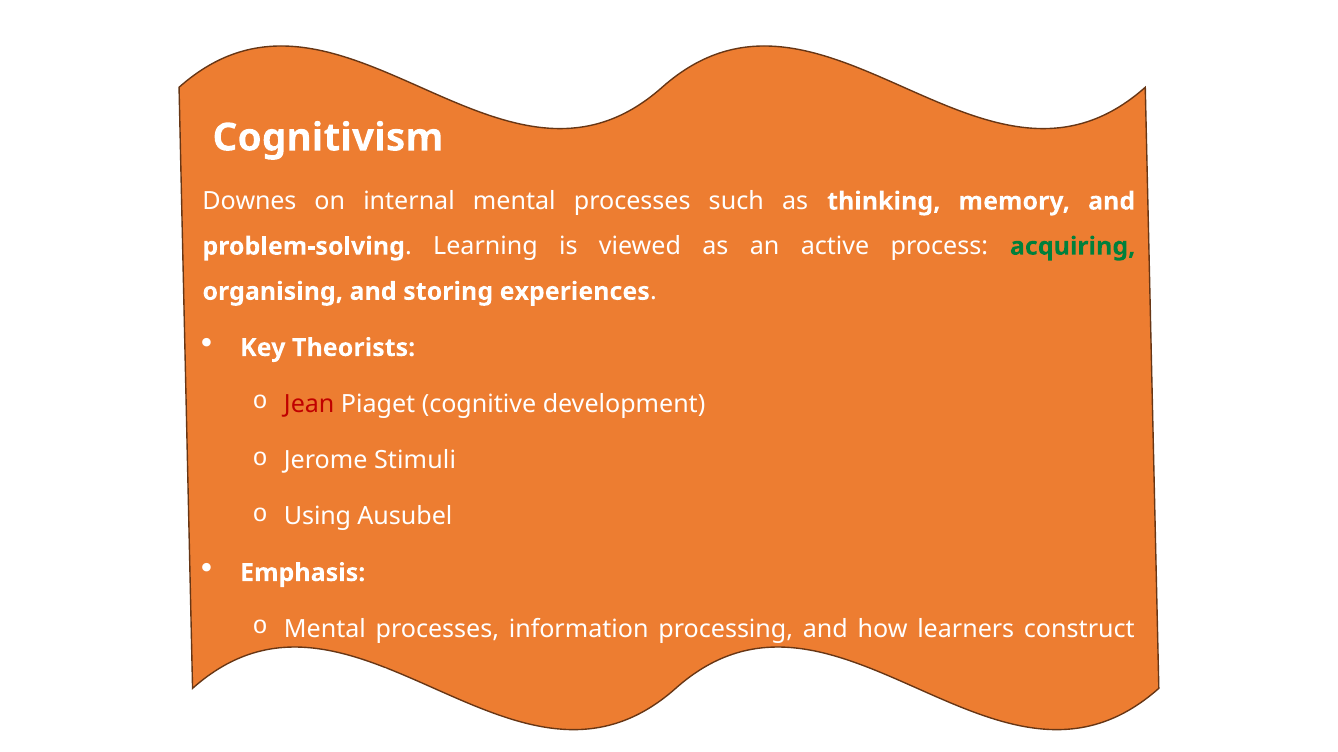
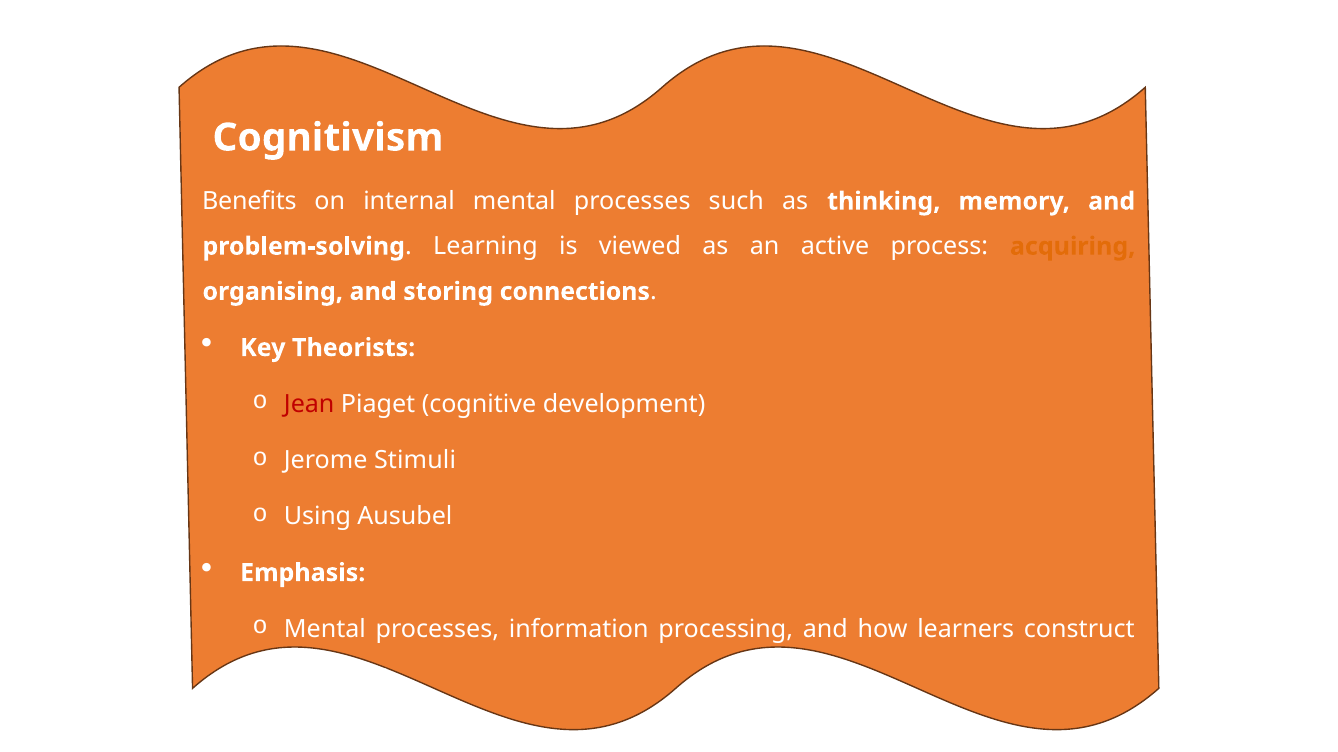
Downes: Downes -> Benefits
acquiring colour: green -> orange
experiences: experiences -> connections
